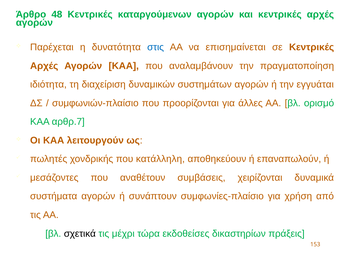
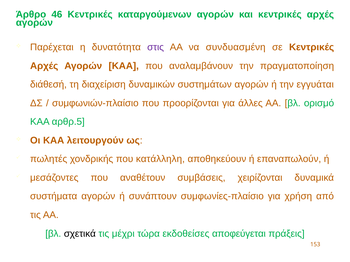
48: 48 -> 46
στις colour: blue -> purple
επισημαίνεται: επισημαίνεται -> συνδυασμένη
ιδιότητα: ιδιότητα -> διάθεσή
αρθρ.7: αρθρ.7 -> αρθρ.5
δικαστηρίων: δικαστηρίων -> αποφεύγεται
